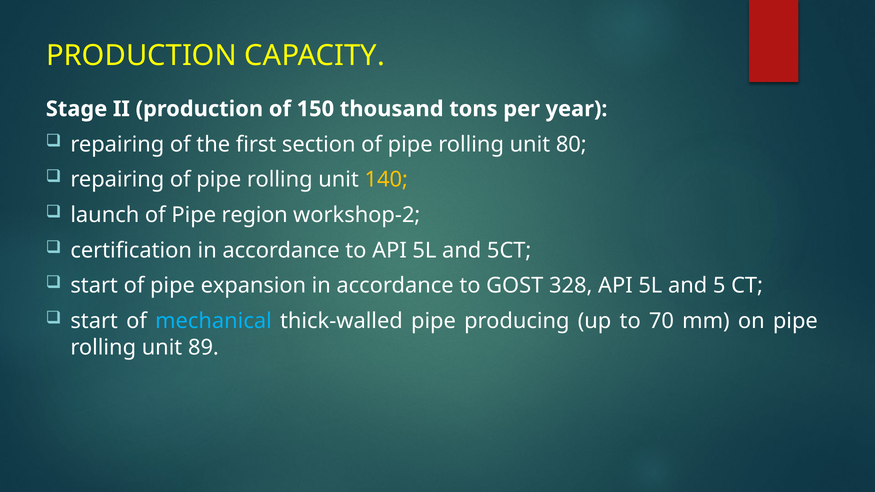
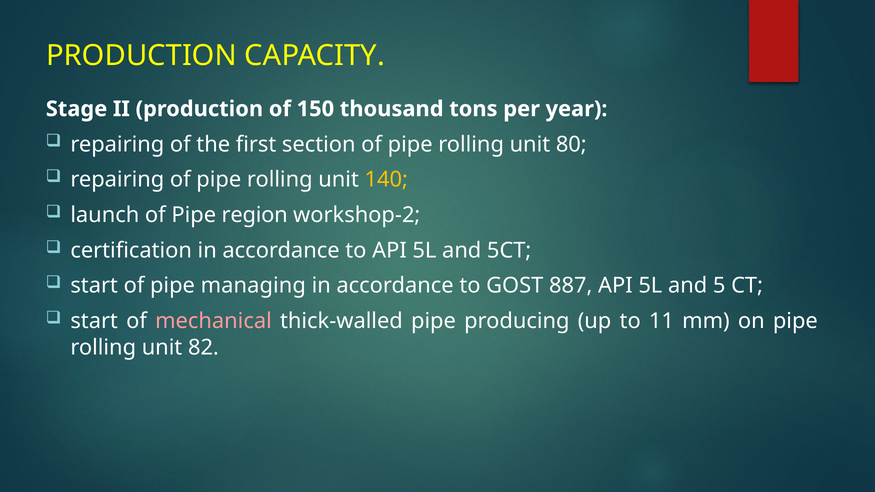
expansion: expansion -> managing
328: 328 -> 887
mechanical colour: light blue -> pink
70: 70 -> 11
89: 89 -> 82
